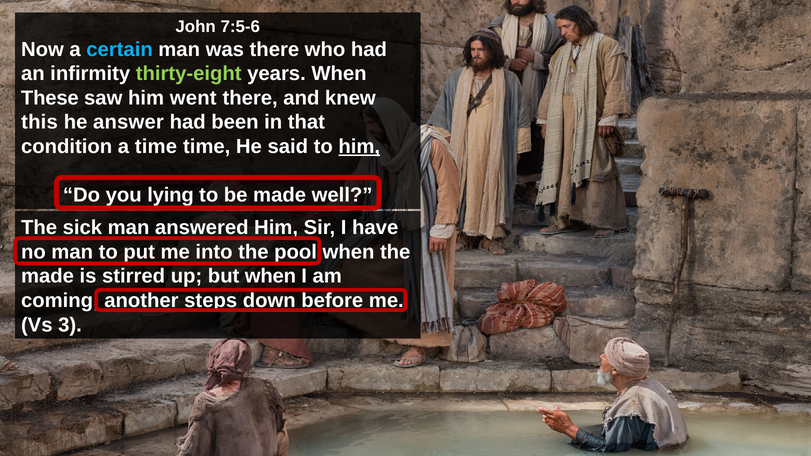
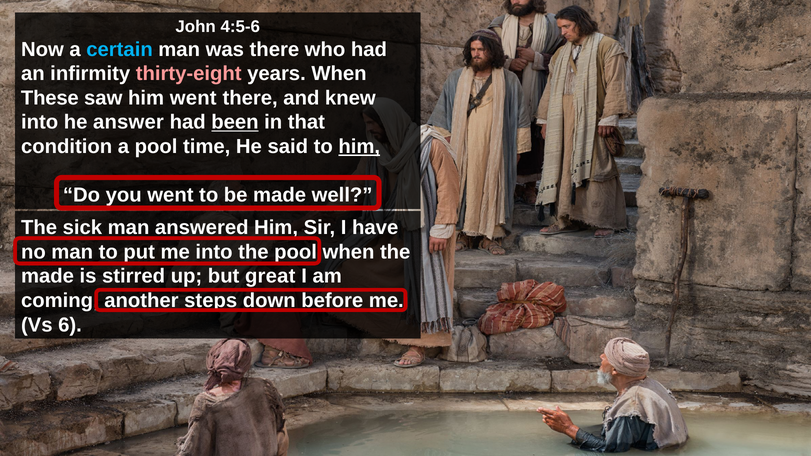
7:5-6: 7:5-6 -> 4:5-6
thirty-eight colour: light green -> pink
this at (40, 122): this -> into
been underline: none -> present
a time: time -> pool
you lying: lying -> went
but when: when -> great
3: 3 -> 6
